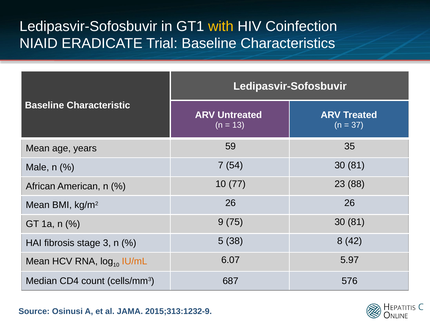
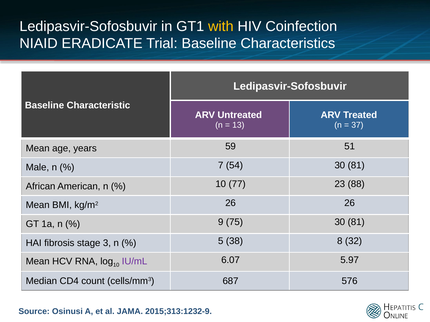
35: 35 -> 51
42: 42 -> 32
IU/mL colour: orange -> purple
